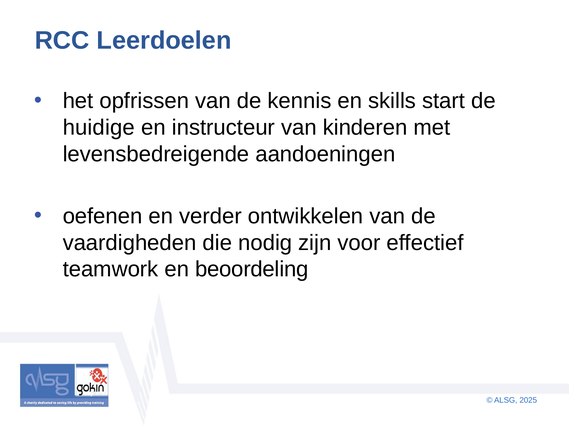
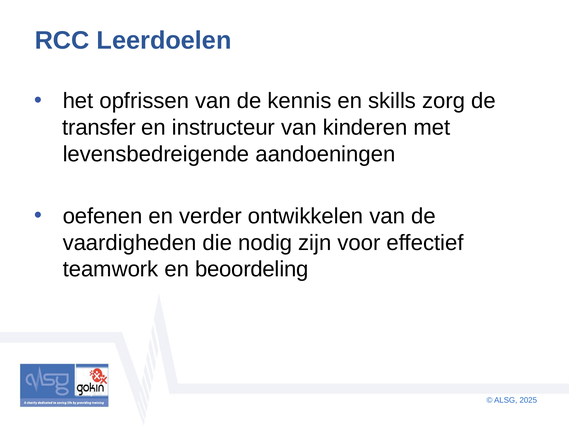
start: start -> zorg
huidige: huidige -> transfer
